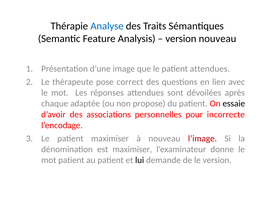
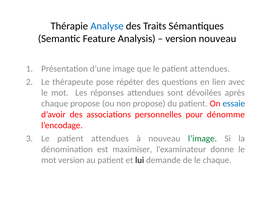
correct: correct -> répéter
chaque adaptée: adaptée -> propose
essaie colour: black -> blue
incorrecte: incorrecte -> dénomme
maximiser at (110, 139): maximiser -> attendues
l’image colour: red -> green
mot patient: patient -> version
le version: version -> chaque
